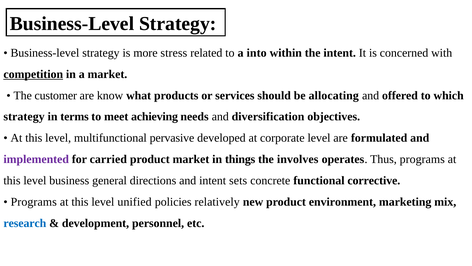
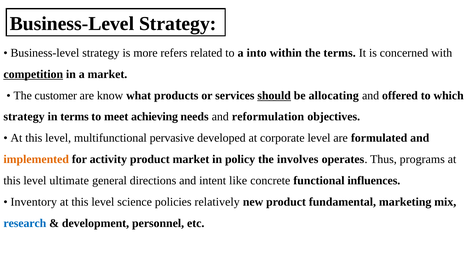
stress: stress -> refers
the intent: intent -> terms
should underline: none -> present
diversification: diversification -> reformulation
implemented colour: purple -> orange
carried: carried -> activity
things: things -> policy
business: business -> ultimate
sets: sets -> like
corrective: corrective -> influences
Programs at (34, 201): Programs -> Inventory
unified: unified -> science
environment: environment -> fundamental
